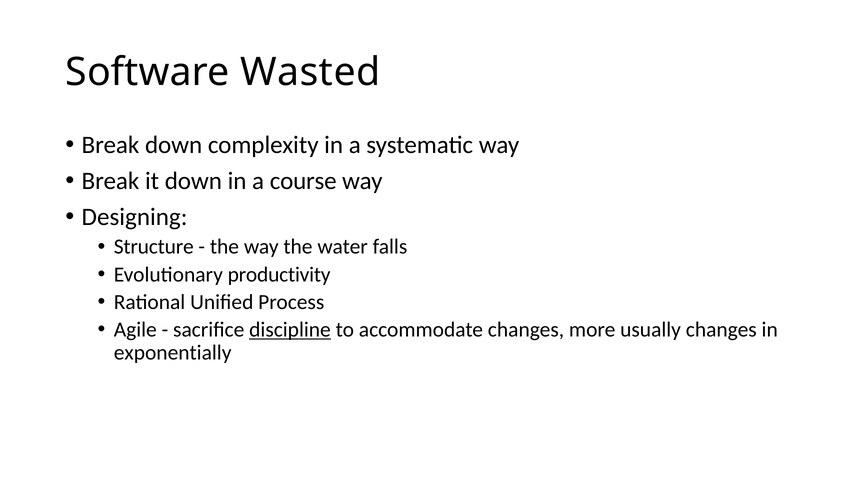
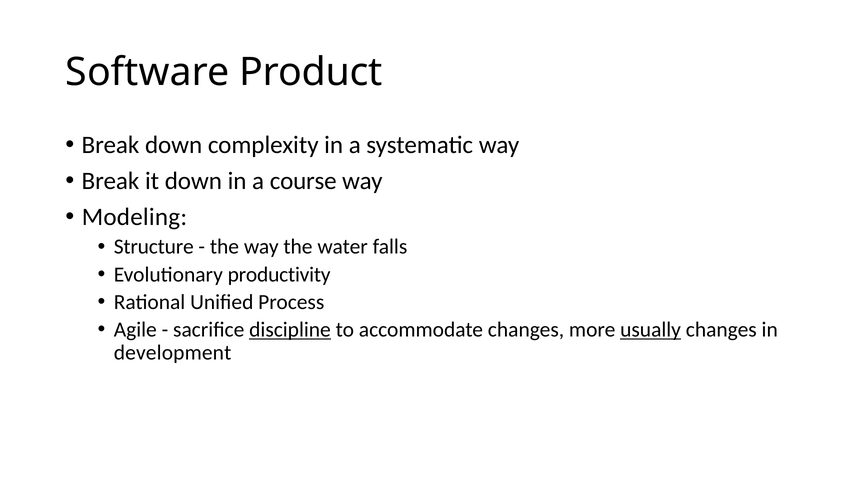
Wasted: Wasted -> Product
Designing: Designing -> Modeling
usually underline: none -> present
exponentially: exponentially -> development
